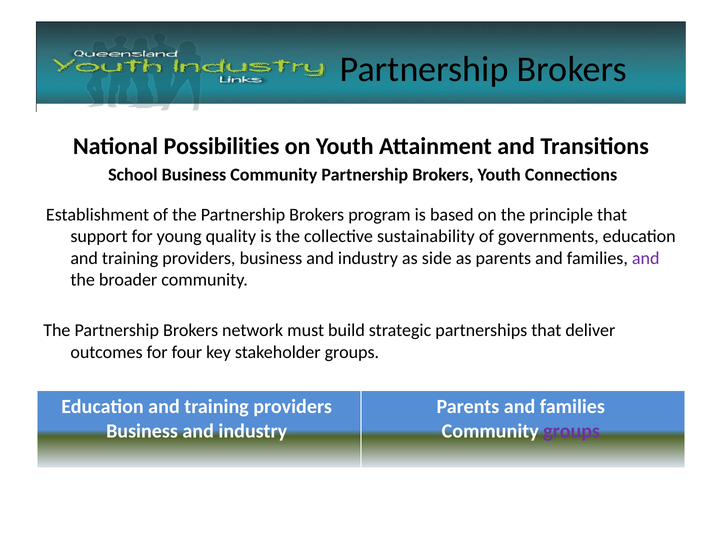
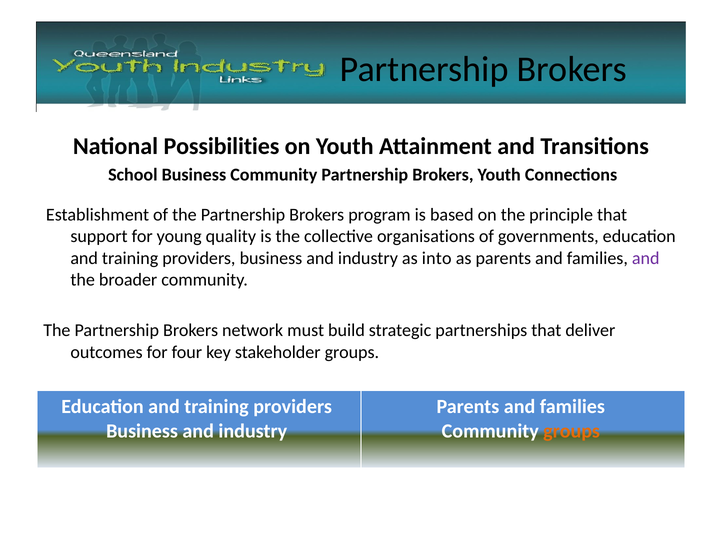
sustainability: sustainability -> organisations
side: side -> into
groups at (572, 431) colour: purple -> orange
